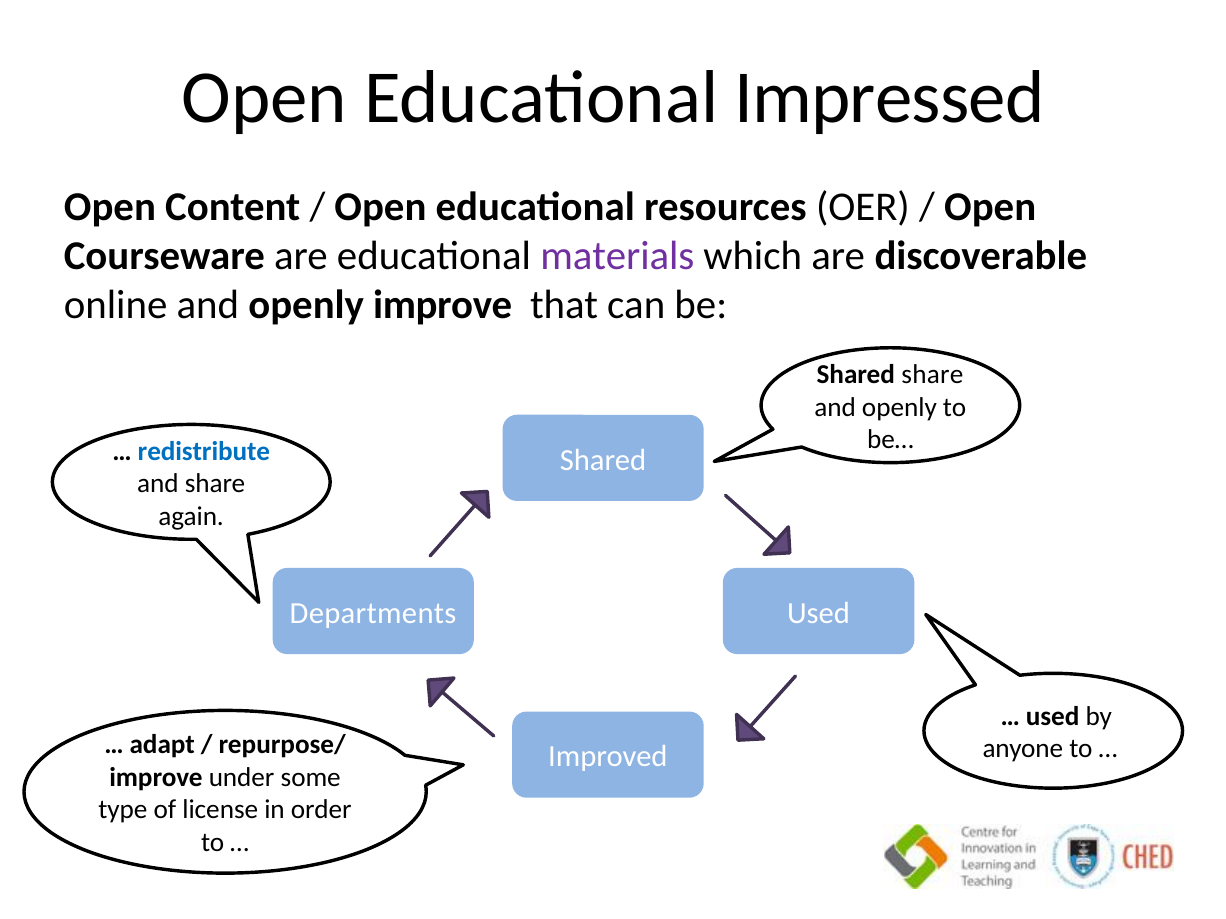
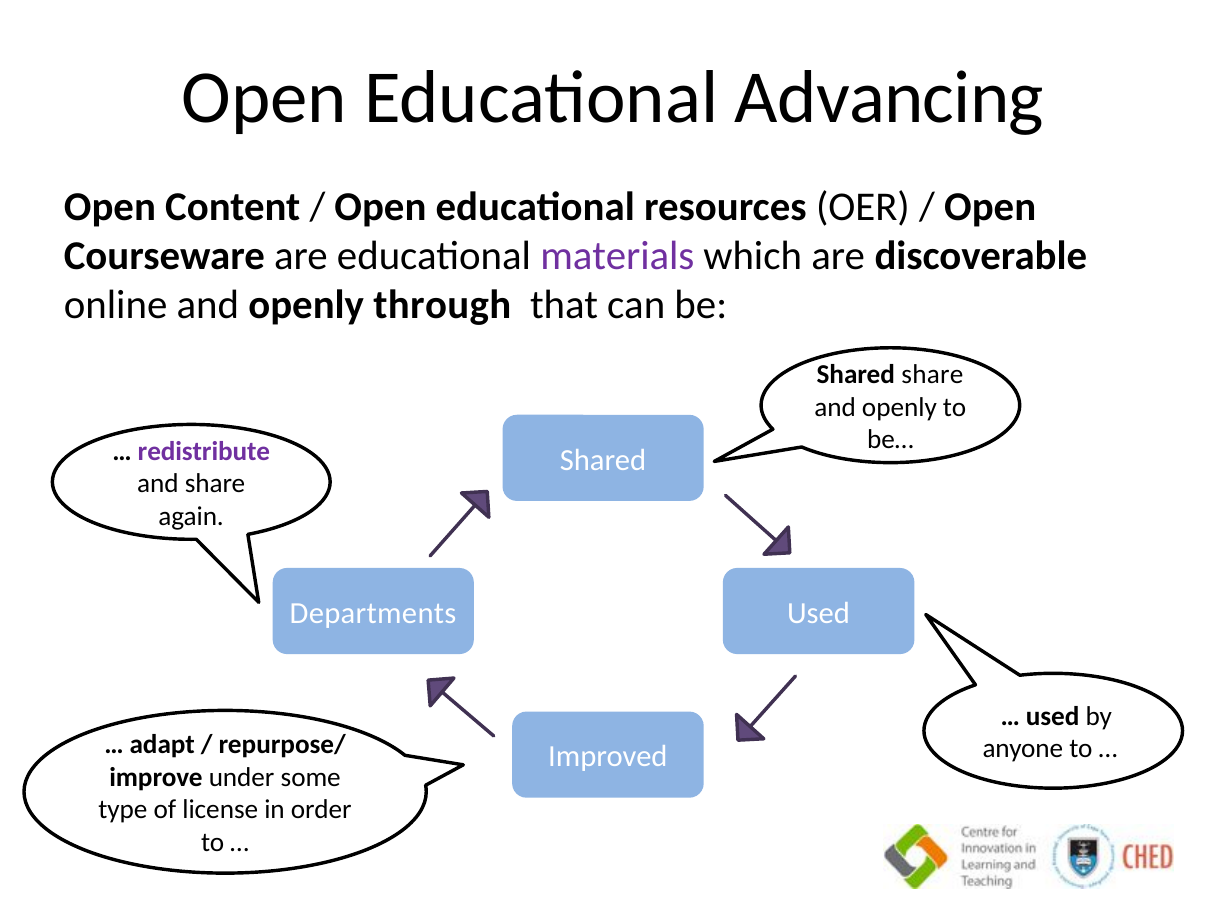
Impressed: Impressed -> Advancing
openly improve: improve -> through
redistribute colour: blue -> purple
